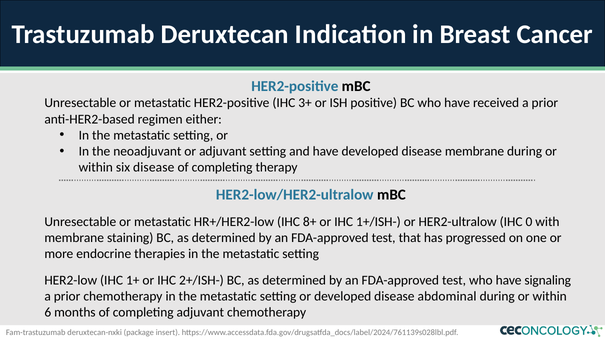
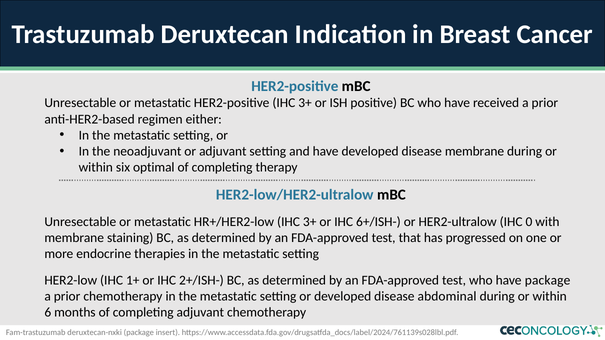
six disease: disease -> optimal
HR+/HER2-low IHC 8+: 8+ -> 3+
1+/ISH-: 1+/ISH- -> 6+/ISH-
have signaling: signaling -> package
